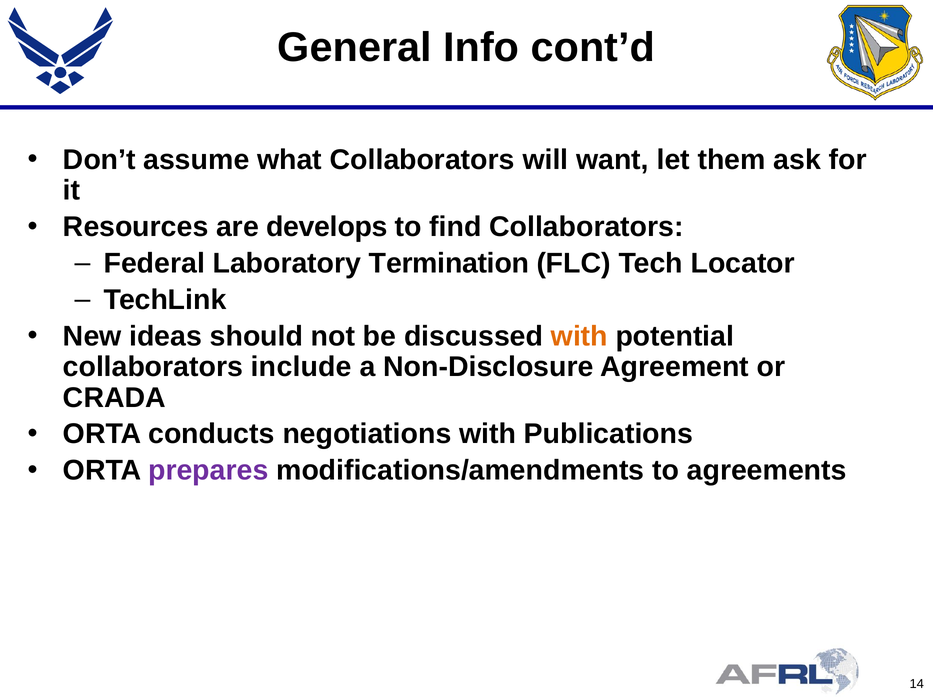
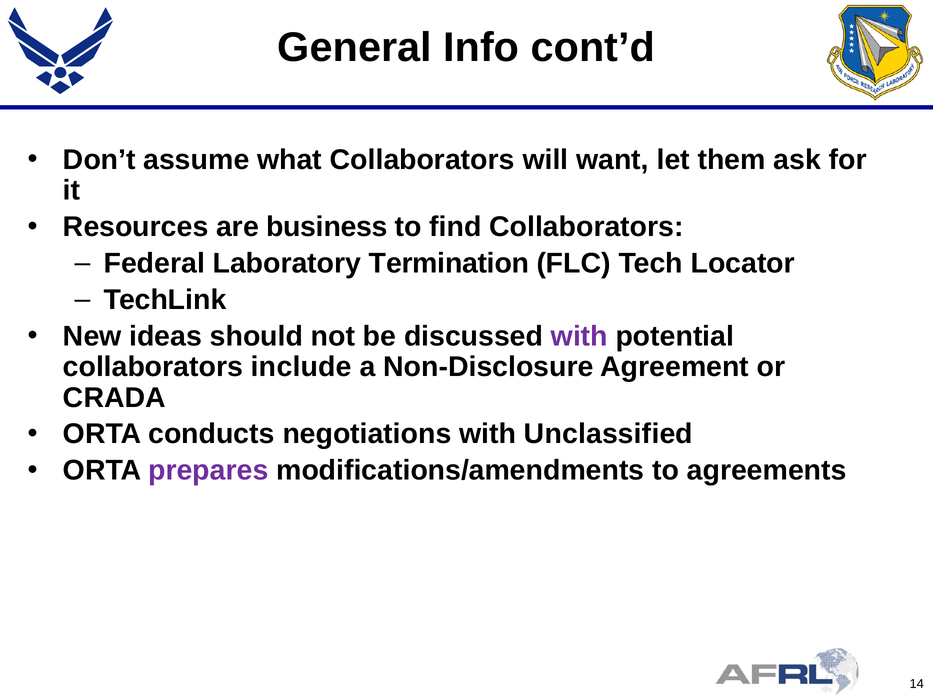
develops: develops -> business
with at (579, 337) colour: orange -> purple
Publications: Publications -> Unclassified
